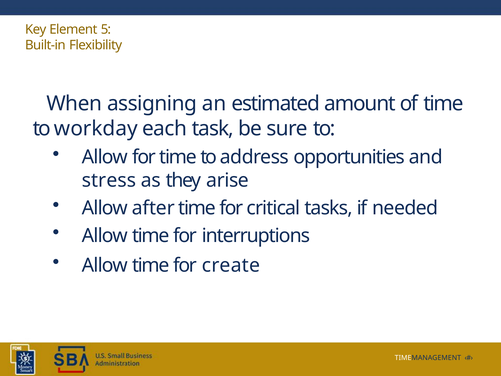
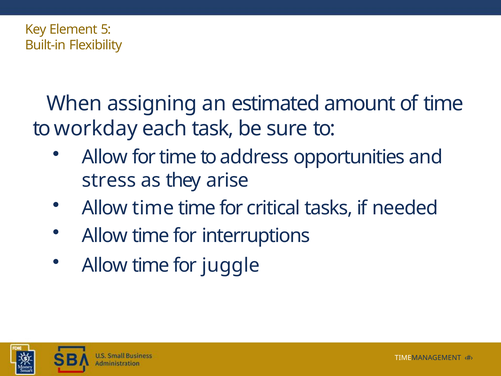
after at (153, 208): after -> time
create: create -> juggle
